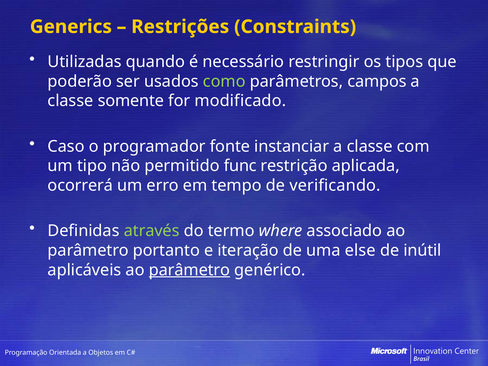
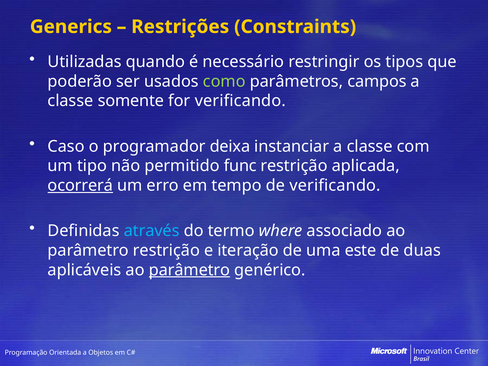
for modificado: modificado -> verificando
fonte: fonte -> deixa
ocorrerá underline: none -> present
através colour: light green -> light blue
parâmetro portanto: portanto -> restrição
else: else -> este
inútil: inútil -> duas
